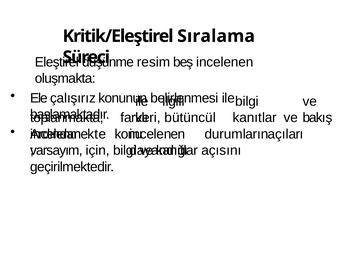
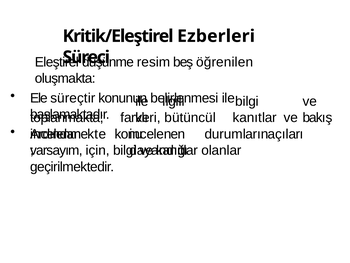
Sıralama: Sıralama -> Ezberleri
beş incelenen: incelenen -> öğrenilen
çalışırız: çalışırız -> süreçtir
açısını: açısını -> olanlar
